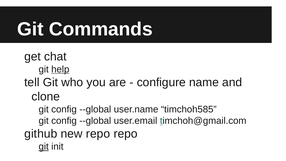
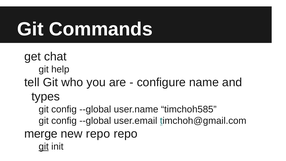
help underline: present -> none
clone: clone -> types
github: github -> merge
